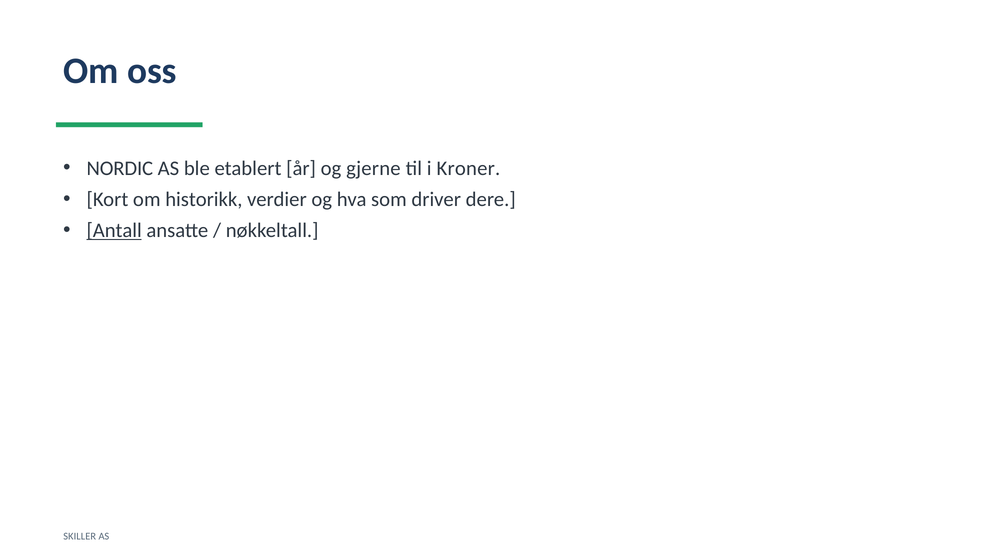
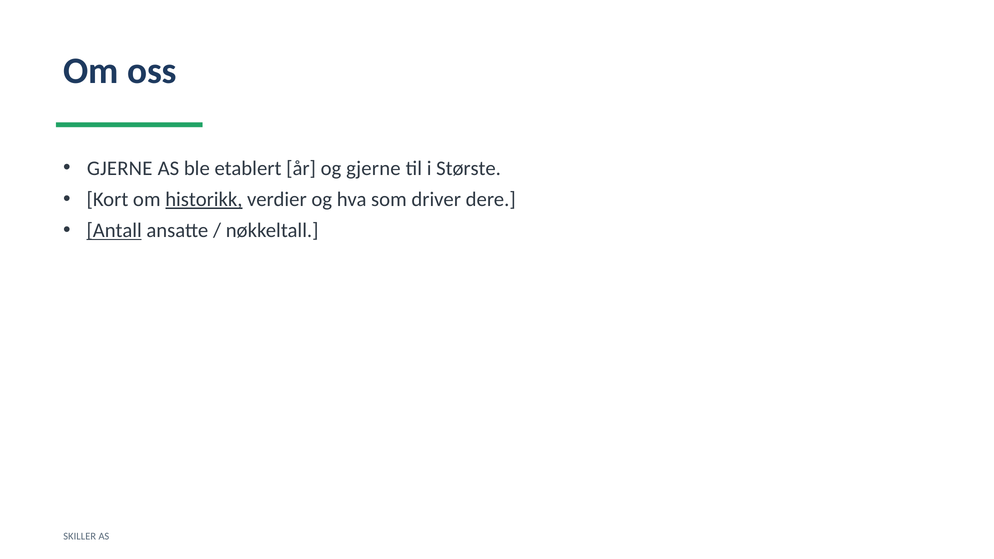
NORDIC at (120, 168): NORDIC -> GJERNE
Kroner: Kroner -> Største
historikk underline: none -> present
